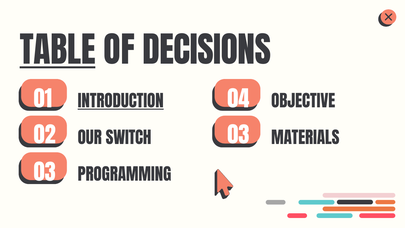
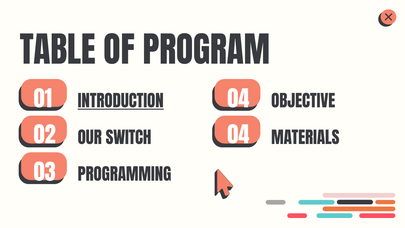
TABLE underline: present -> none
DECISIONS: DECISIONS -> PROGRAM
02 03: 03 -> 04
